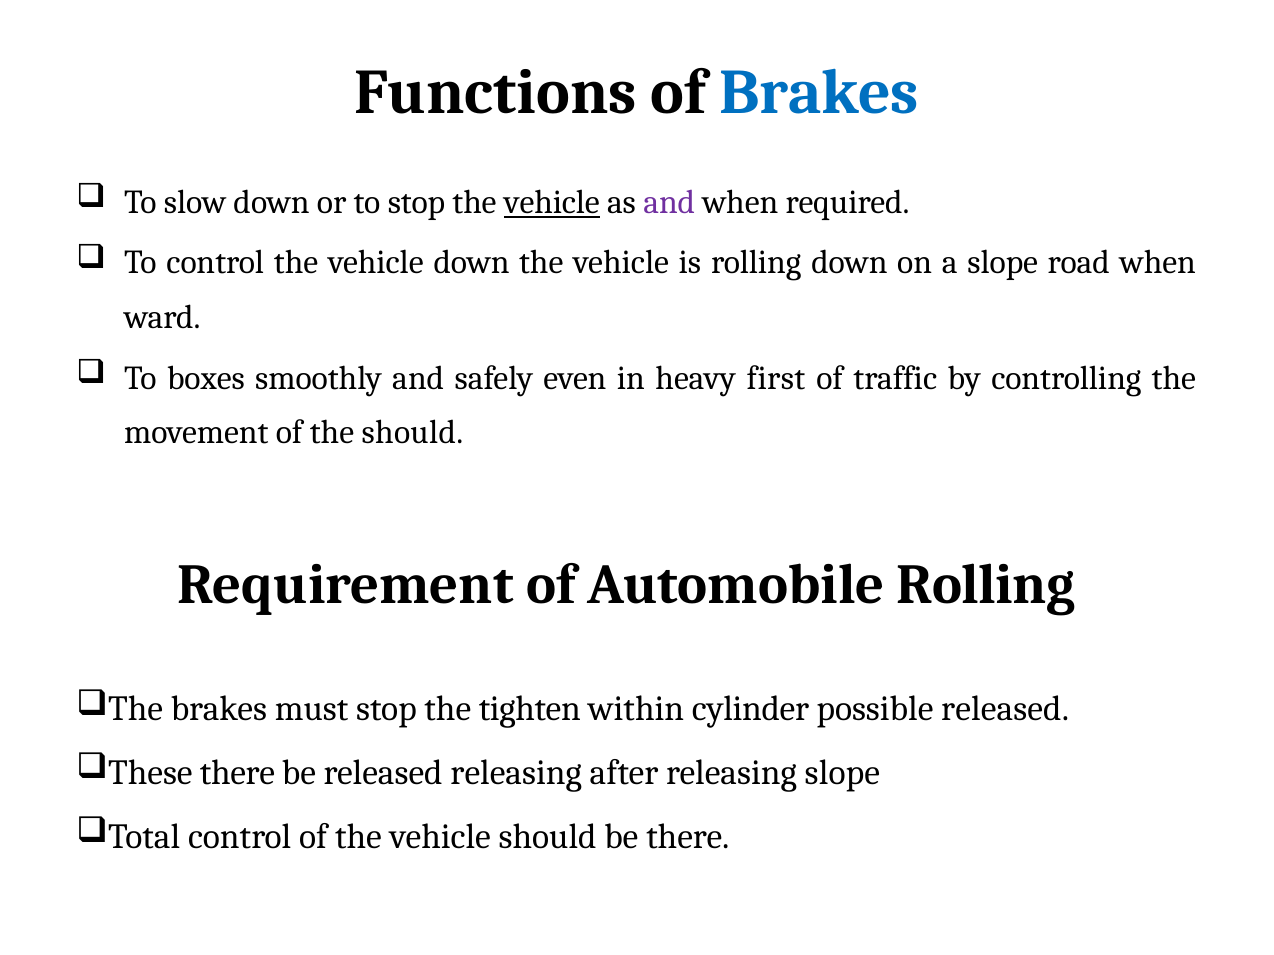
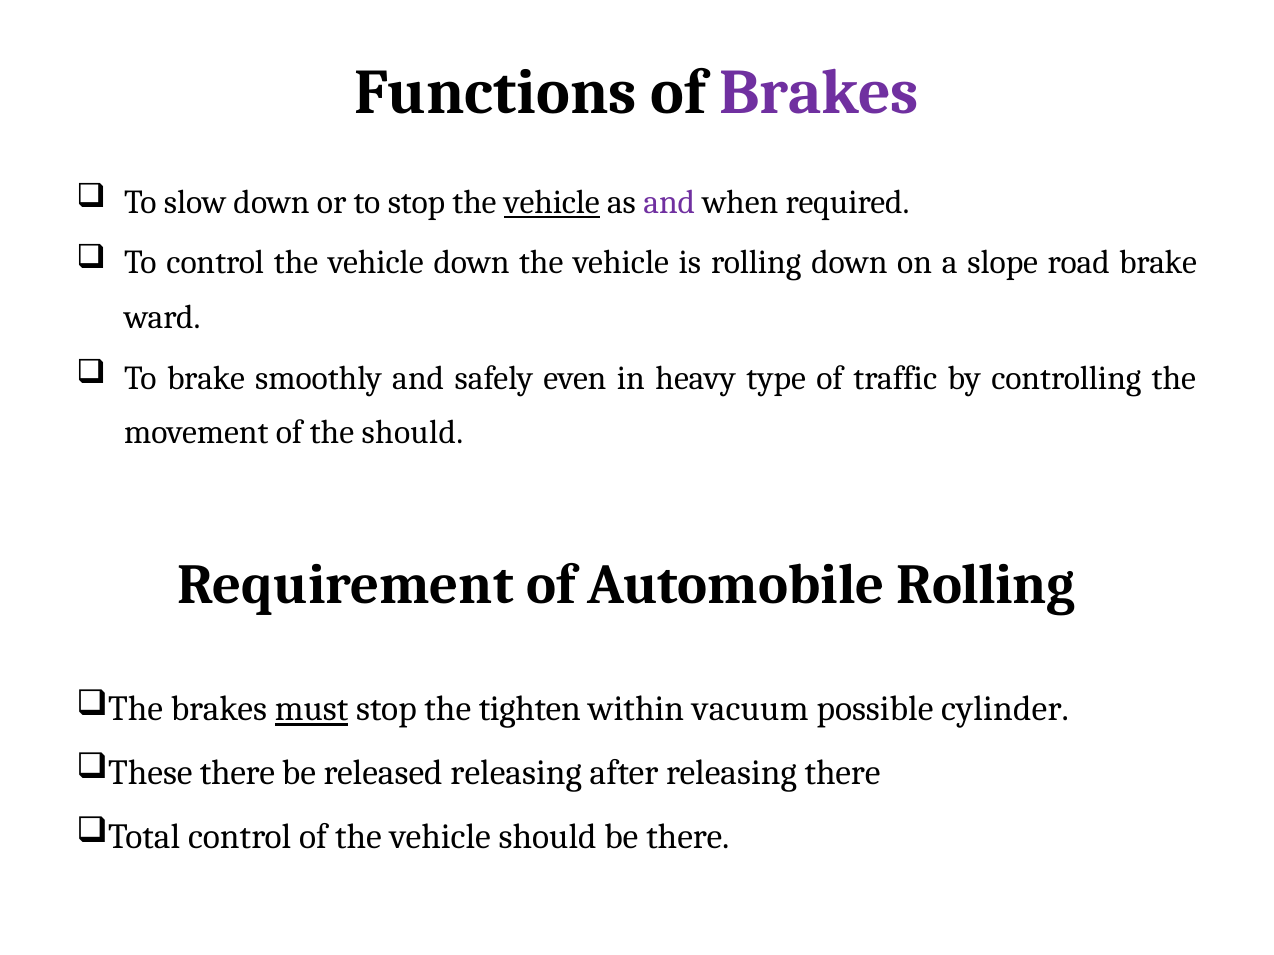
Brakes at (820, 93) colour: blue -> purple
road when: when -> brake
To boxes: boxes -> brake
first: first -> type
must underline: none -> present
cylinder: cylinder -> vacuum
possible released: released -> cylinder
releasing slope: slope -> there
